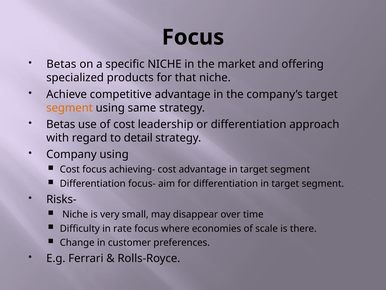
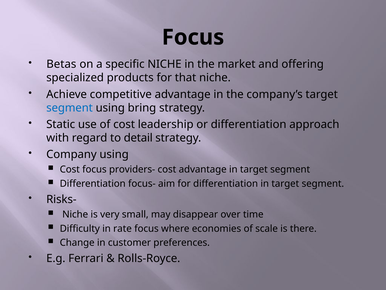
segment at (70, 108) colour: orange -> blue
same: same -> bring
Betas at (61, 124): Betas -> Static
achieving-: achieving- -> providers-
